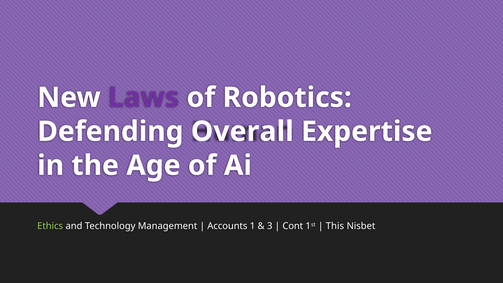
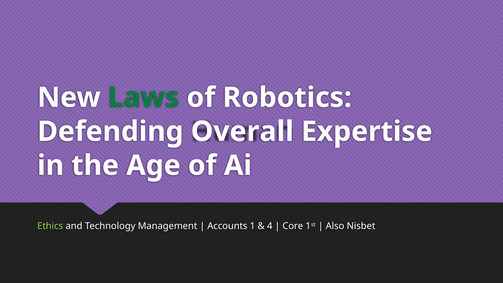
Laws colour: purple -> green
3: 3 -> 4
Cont: Cont -> Core
This: This -> Also
